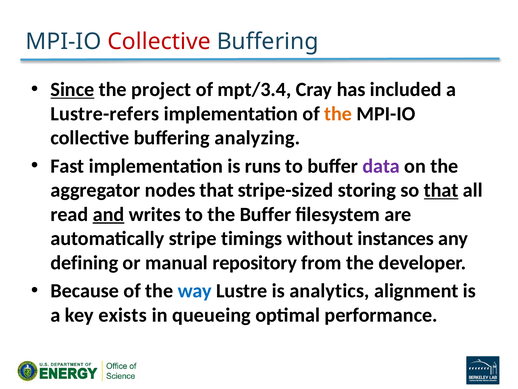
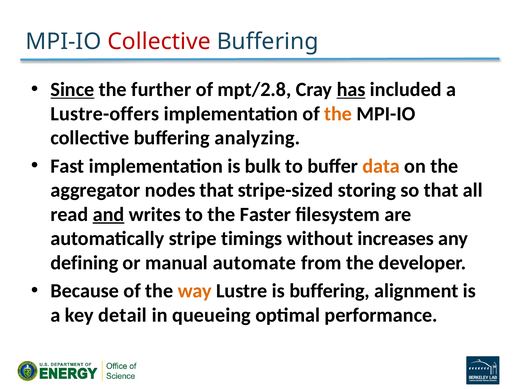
project: project -> further
mpt/3.4: mpt/3.4 -> mpt/2.8
has underline: none -> present
Lustre-refers: Lustre-refers -> Lustre-offers
runs: runs -> bulk
data colour: purple -> orange
that at (441, 190) underline: present -> none
the Buffer: Buffer -> Faster
instances: instances -> increases
repository: repository -> automate
way colour: blue -> orange
is analytics: analytics -> buffering
exists: exists -> detail
